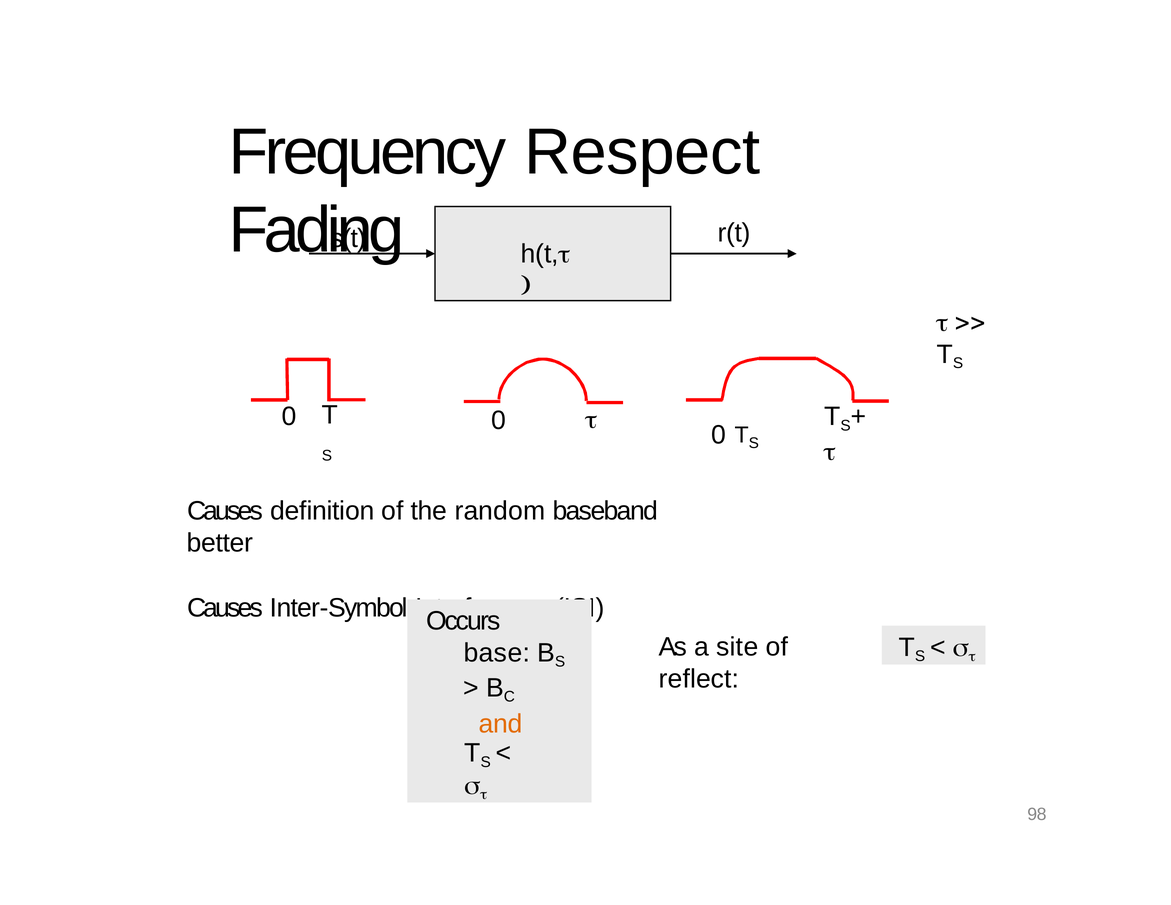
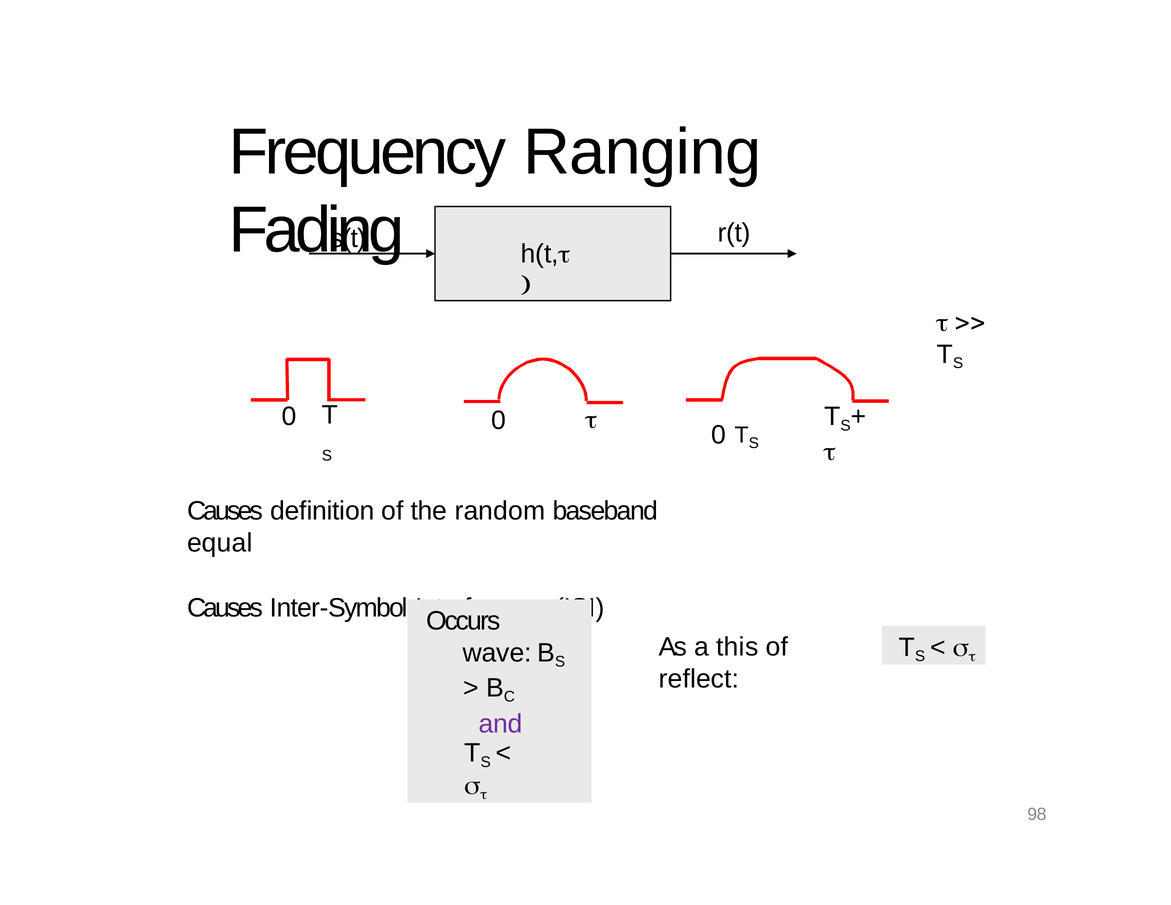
Respect: Respect -> Ranging
better: better -> equal
site: site -> this
base: base -> wave
and colour: orange -> purple
